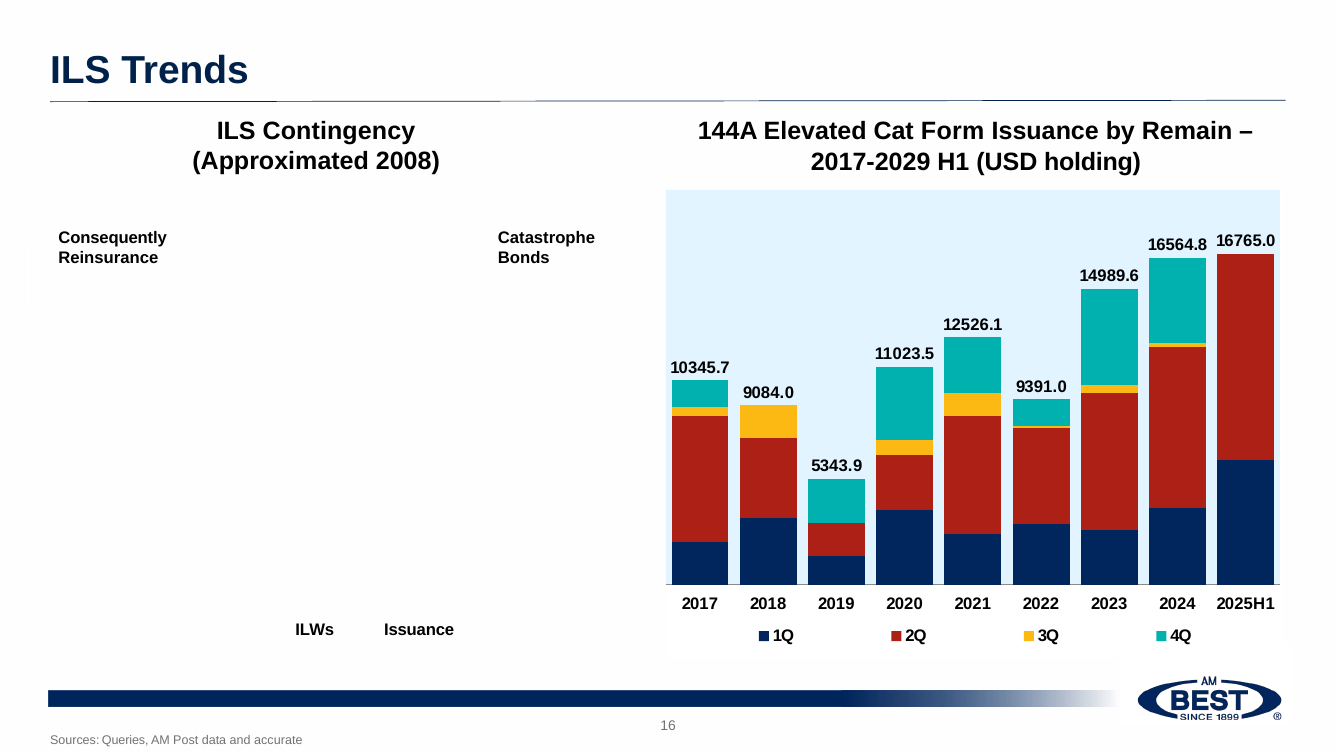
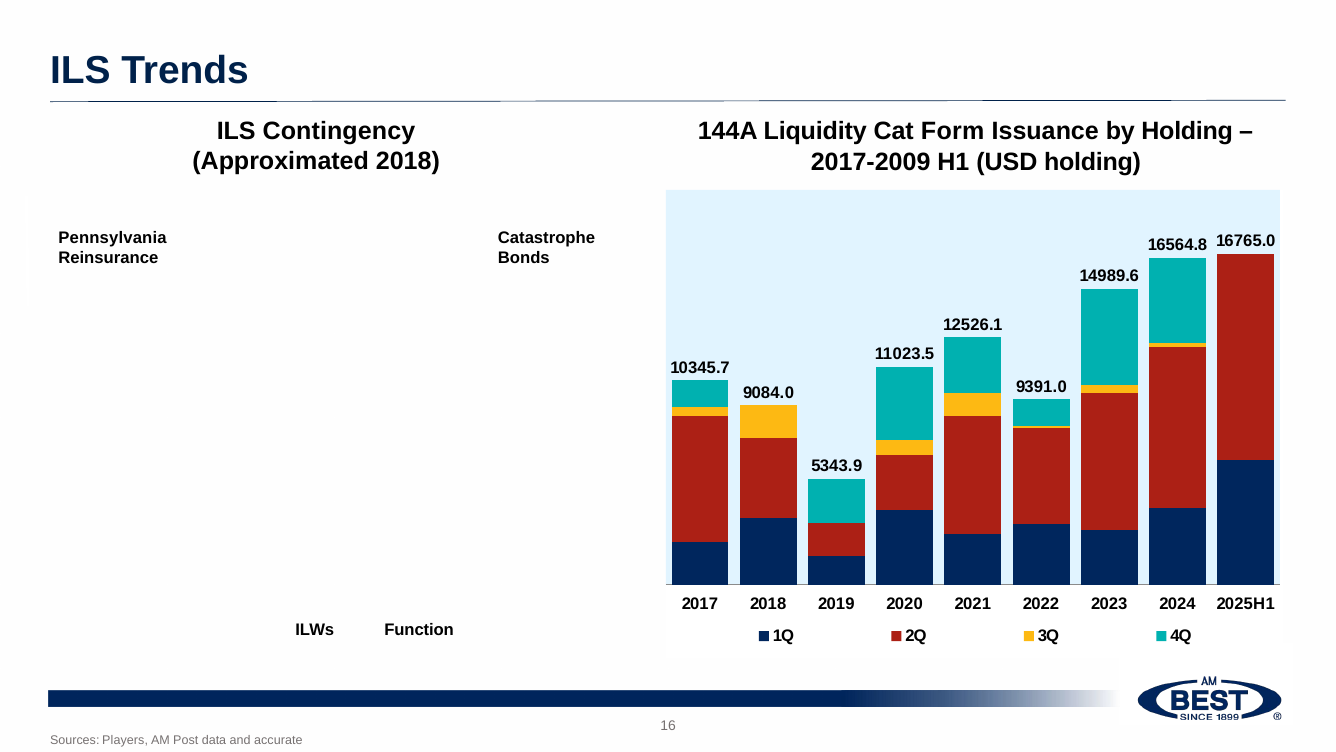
Elevated: Elevated -> Liquidity
by Remain: Remain -> Holding
Approximated 2008: 2008 -> 2018
2017-2029: 2017-2029 -> 2017-2009
Consequently: Consequently -> Pennsylvania
Issuance at (419, 629): Issuance -> Function
Queries: Queries -> Players
